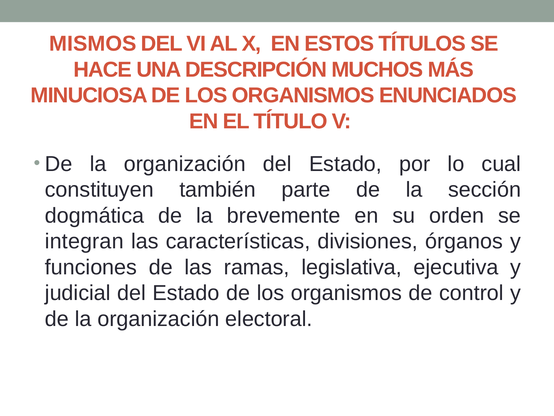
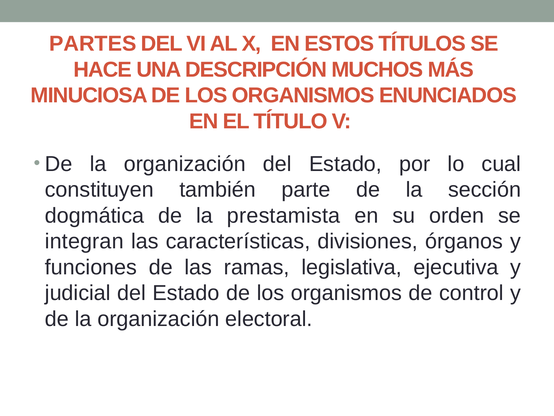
MISMOS: MISMOS -> PARTES
brevemente: brevemente -> prestamista
